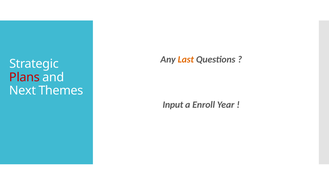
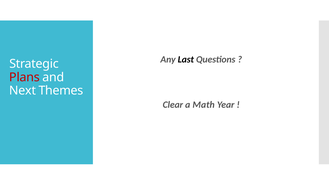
Last colour: orange -> black
Input: Input -> Clear
Enroll: Enroll -> Math
